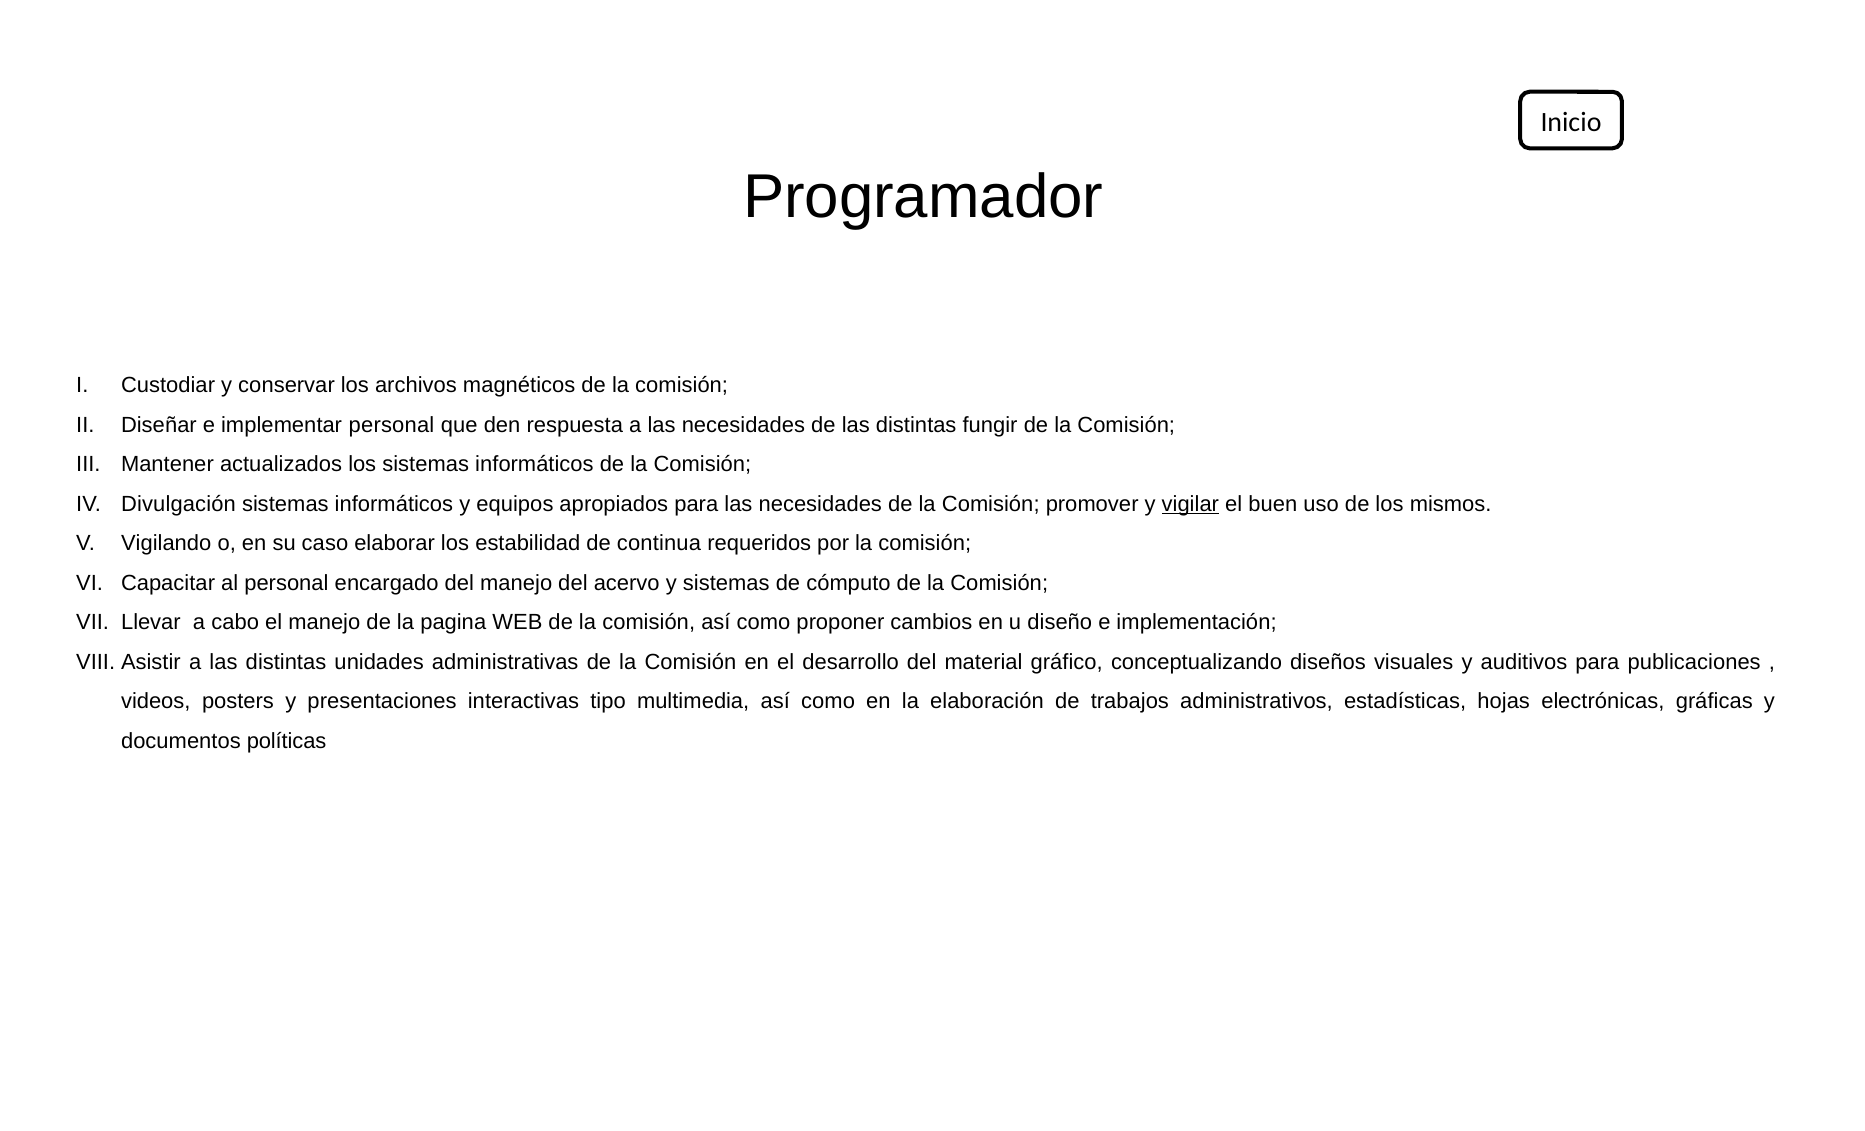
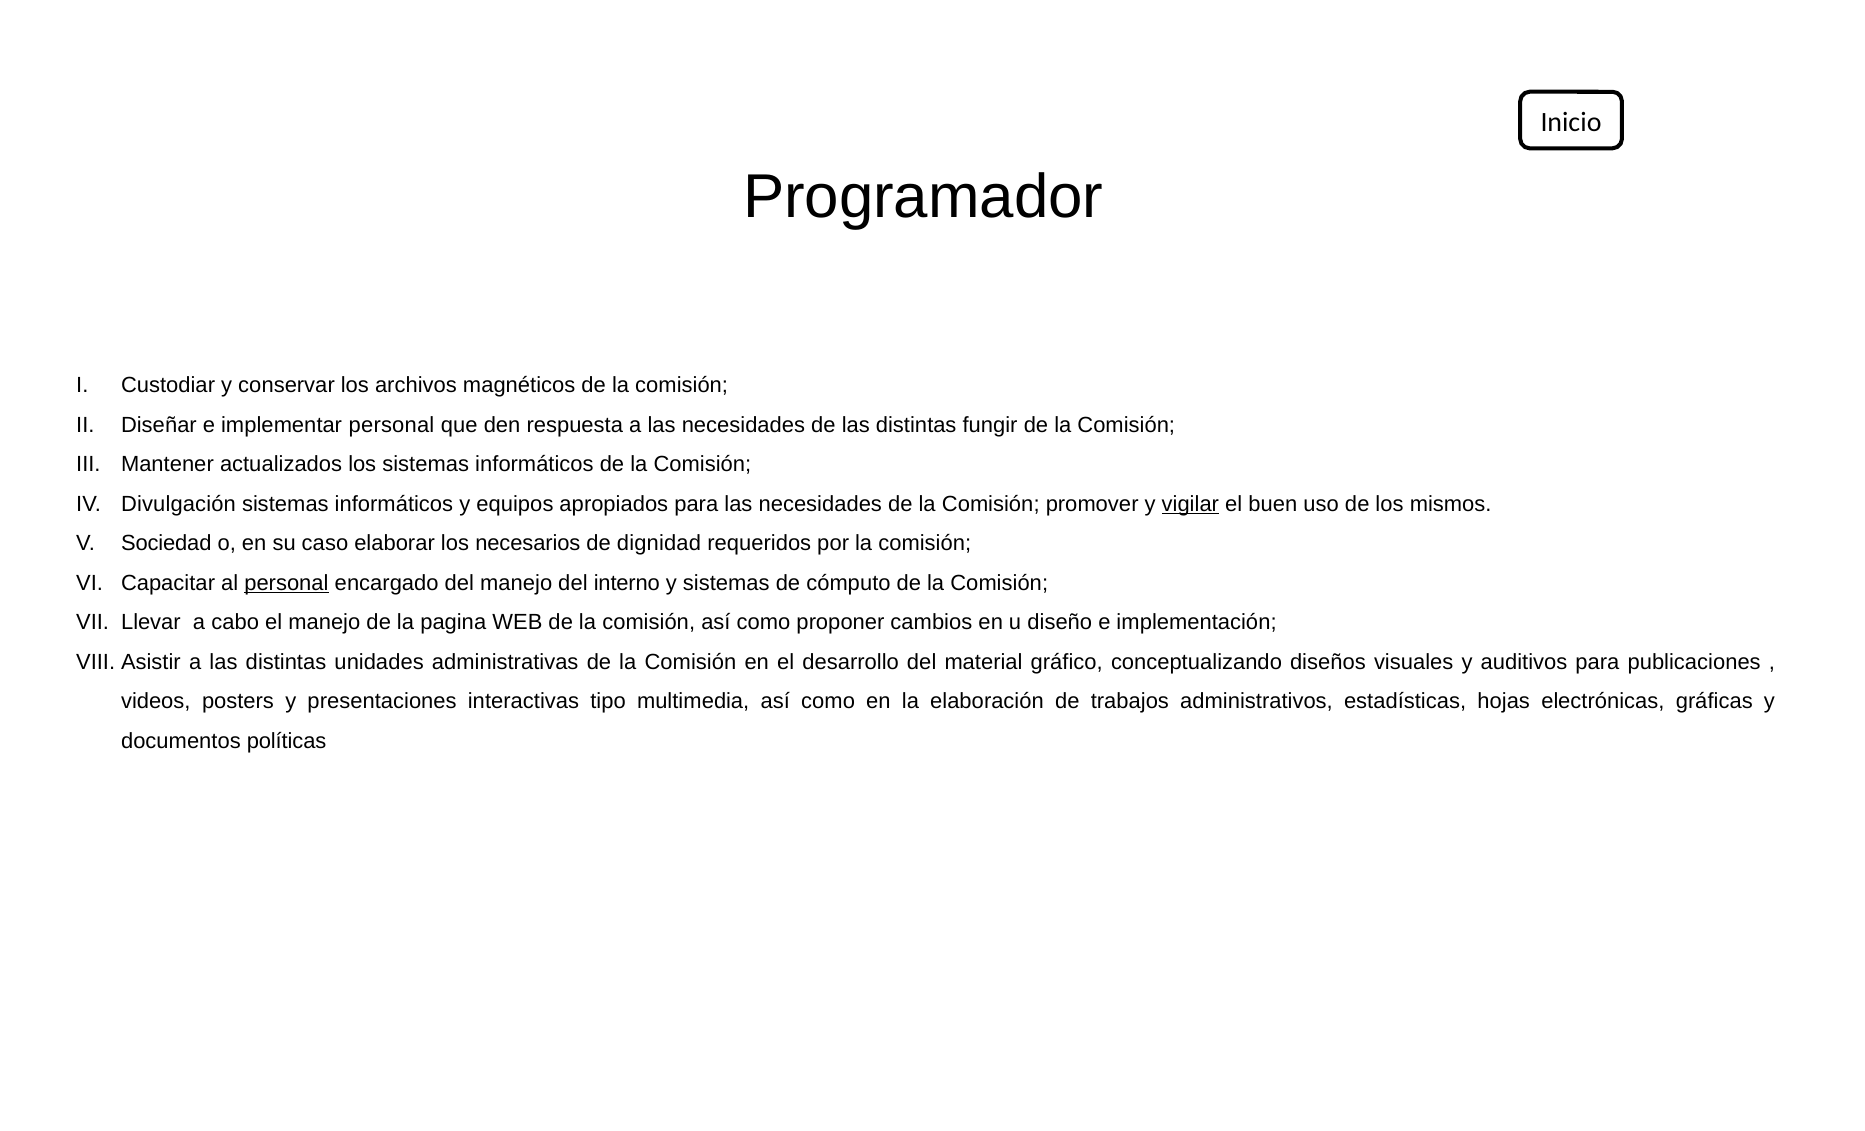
Vigilando: Vigilando -> Sociedad
estabilidad: estabilidad -> necesarios
continua: continua -> dignidad
personal at (286, 583) underline: none -> present
acervo: acervo -> interno
